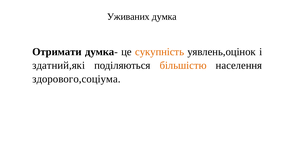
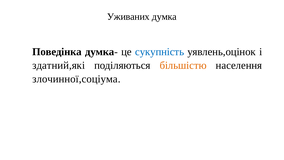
Отримати: Отримати -> Поведінка
сукупність colour: orange -> blue
здорового,соціума: здорового,соціума -> злочинної,соціума
